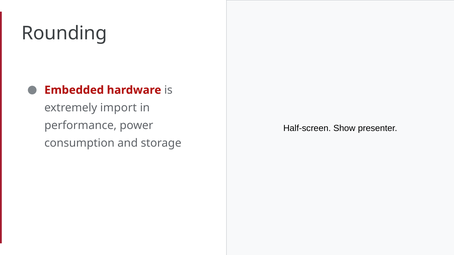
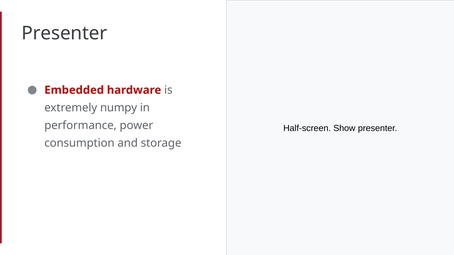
Rounding at (64, 33): Rounding -> Presenter
import: import -> numpy
